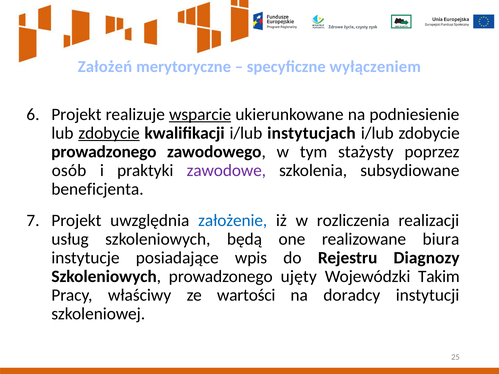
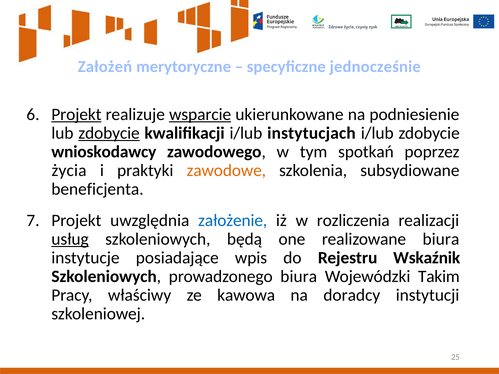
wyłączeniem: wyłączeniem -> jednocześnie
Projekt at (76, 114) underline: none -> present
prowadzonego at (104, 152): prowadzonego -> wnioskodawcy
stażysty: stażysty -> spotkań
osób: osób -> życia
zawodowe colour: purple -> orange
usług underline: none -> present
Diagnozy: Diagnozy -> Wskaźnik
prowadzonego ujęty: ujęty -> biura
wartości: wartości -> kawowa
